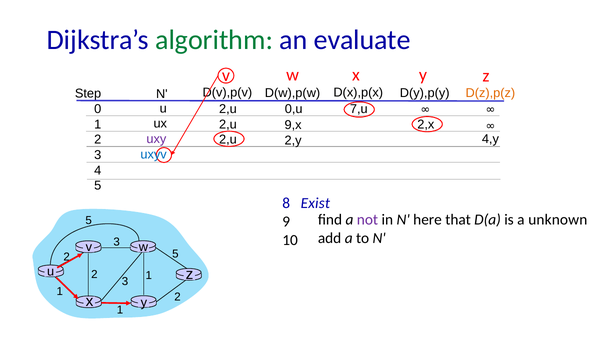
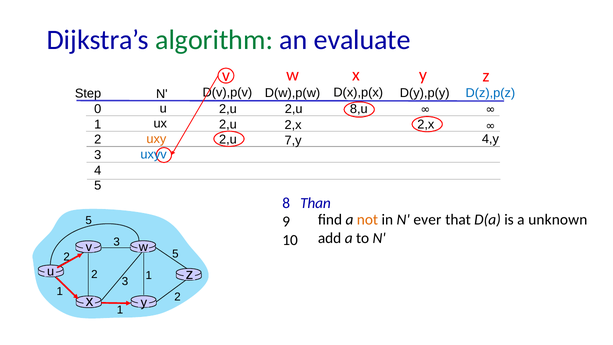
D(z),p(z colour: orange -> blue
0,u at (294, 109): 0,u -> 2,u
7,u: 7,u -> 8,u
9,x at (293, 125): 9,x -> 2,x
uxy colour: purple -> orange
2,y: 2,y -> 7,y
Exist: Exist -> Than
not colour: purple -> orange
here: here -> ever
